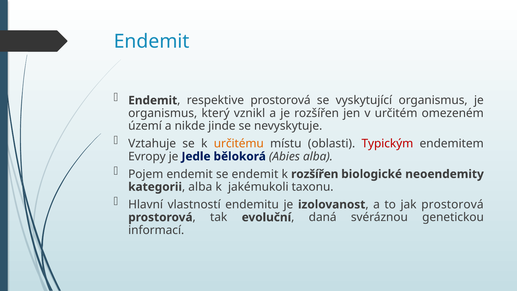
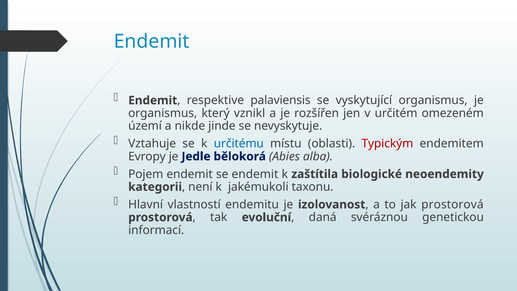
respektive prostorová: prostorová -> palaviensis
určitému colour: orange -> blue
k rozšířen: rozšířen -> zaštítila
alba at (200, 187): alba -> není
